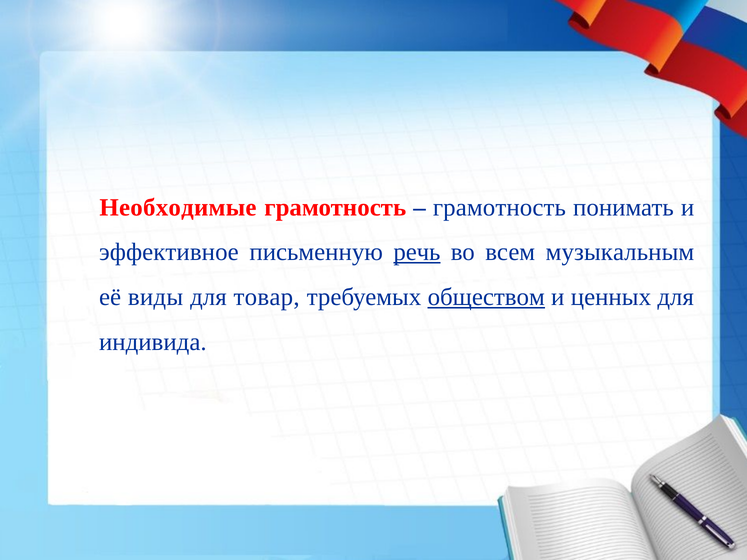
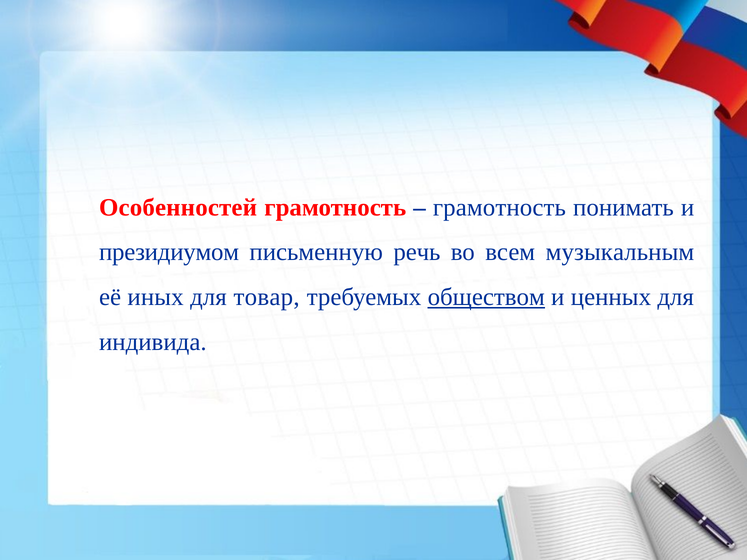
Необходимые: Необходимые -> Особенностей
эффективное: эффективное -> президиумом
речь underline: present -> none
виды: виды -> иных
